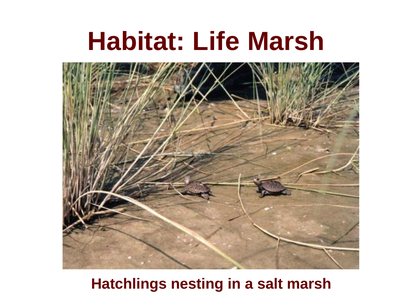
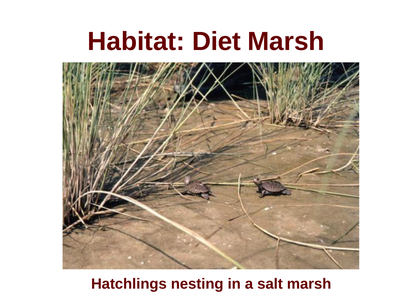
Life: Life -> Diet
